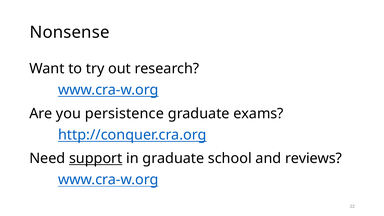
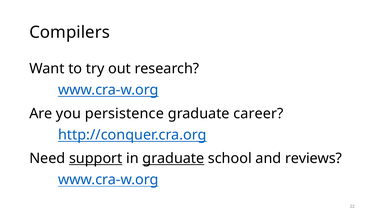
Nonsense: Nonsense -> Compilers
exams: exams -> career
graduate at (173, 158) underline: none -> present
